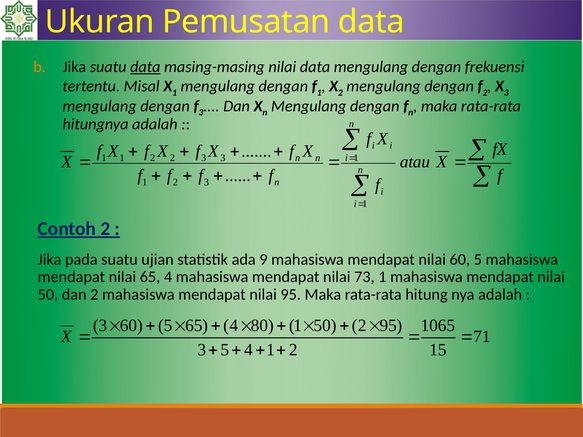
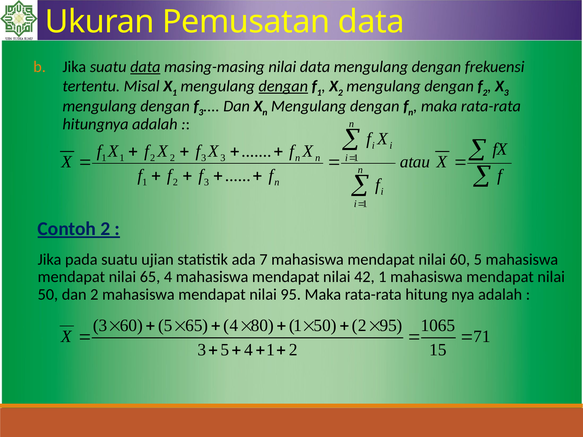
dengan at (283, 86) underline: none -> present
9: 9 -> 7
73: 73 -> 42
